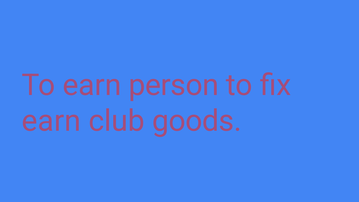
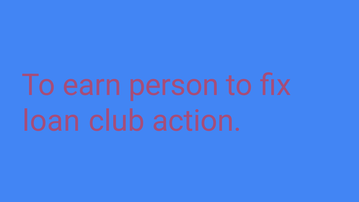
earn at (51, 121): earn -> loan
goods: goods -> action
